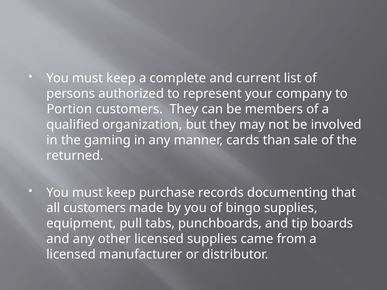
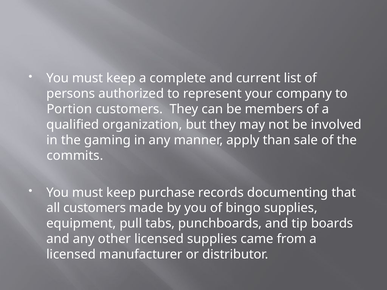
cards: cards -> apply
returned: returned -> commits
